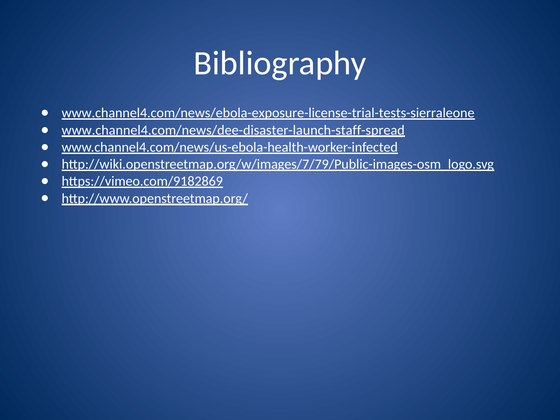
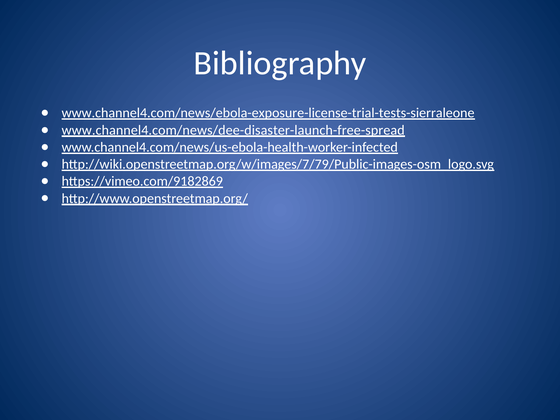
www.channel4.com/news/dee-disaster-launch-staff-spread: www.channel4.com/news/dee-disaster-launch-staff-spread -> www.channel4.com/news/dee-disaster-launch-free-spread
